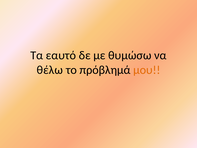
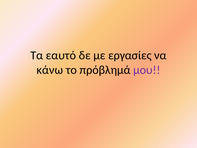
θυμώσω: θυμώσω -> εργασίες
θέλω: θέλω -> κάνω
μου colour: orange -> purple
